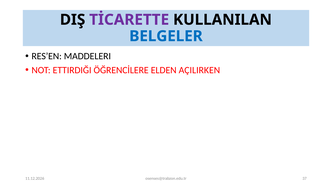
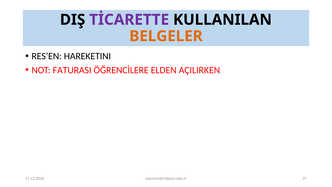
BELGELER colour: blue -> orange
MADDELERI: MADDELERI -> HAREKETINI
ETTIRDIĞI: ETTIRDIĞI -> FATURASI
